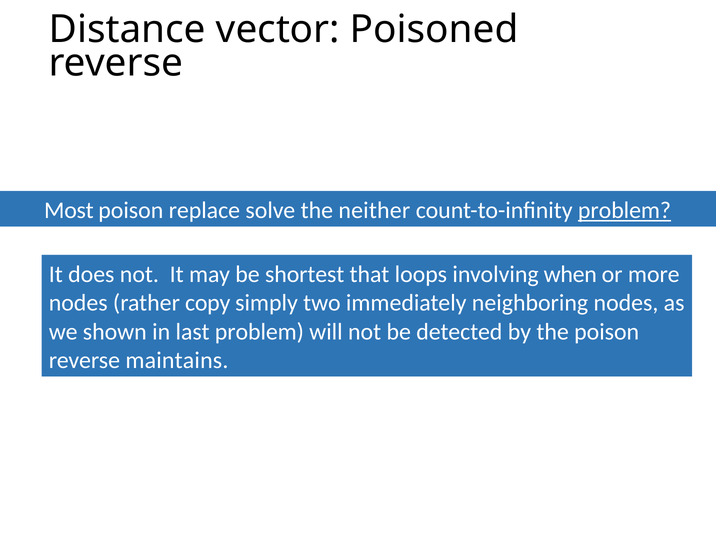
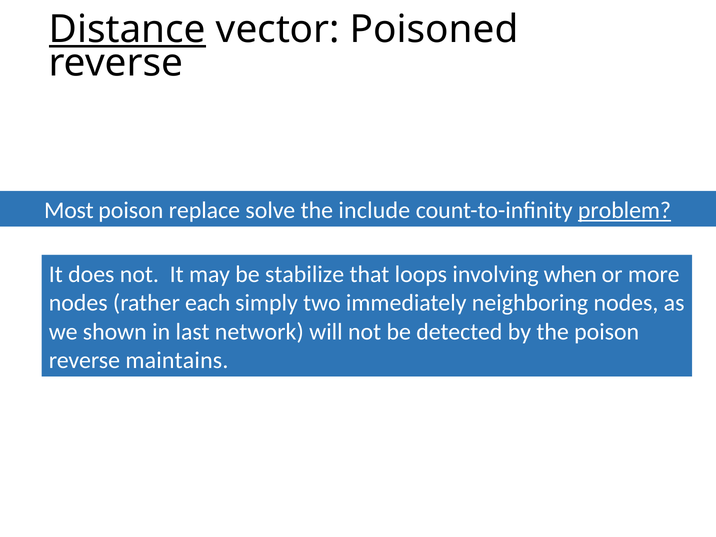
Distance underline: none -> present
neither: neither -> include
shortest: shortest -> stabilize
copy: copy -> each
last problem: problem -> network
